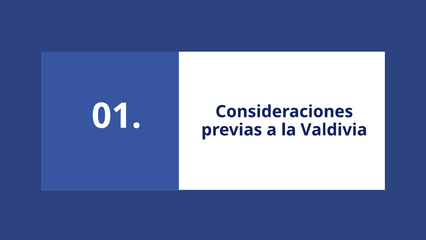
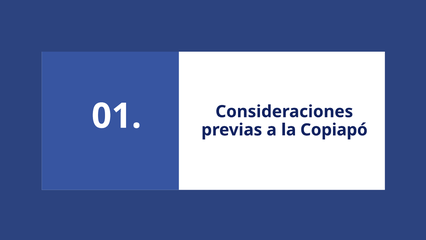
Valdivia: Valdivia -> Copiapó
